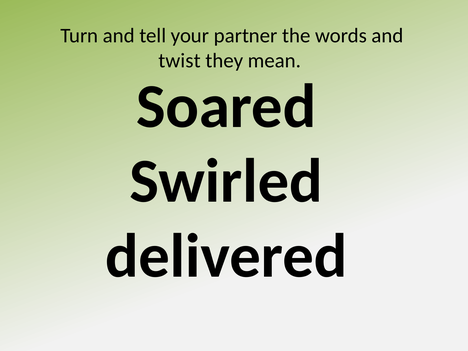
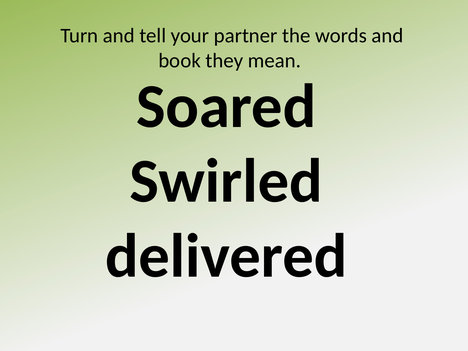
twist: twist -> book
